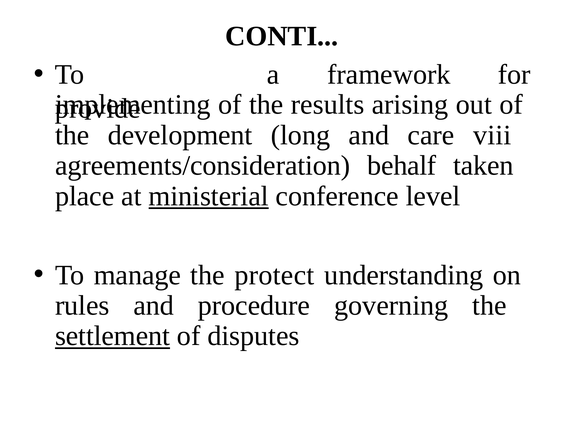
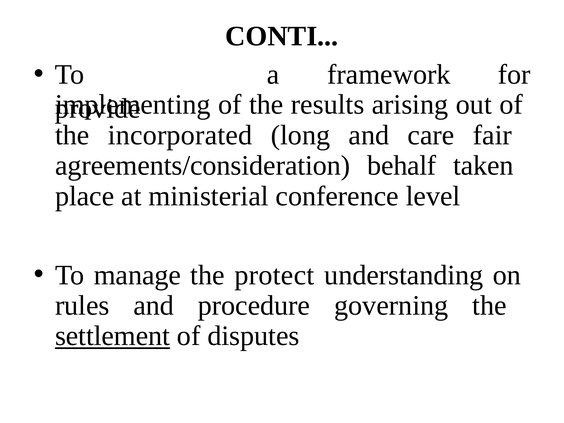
development: development -> incorporated
viii: viii -> fair
ministerial underline: present -> none
